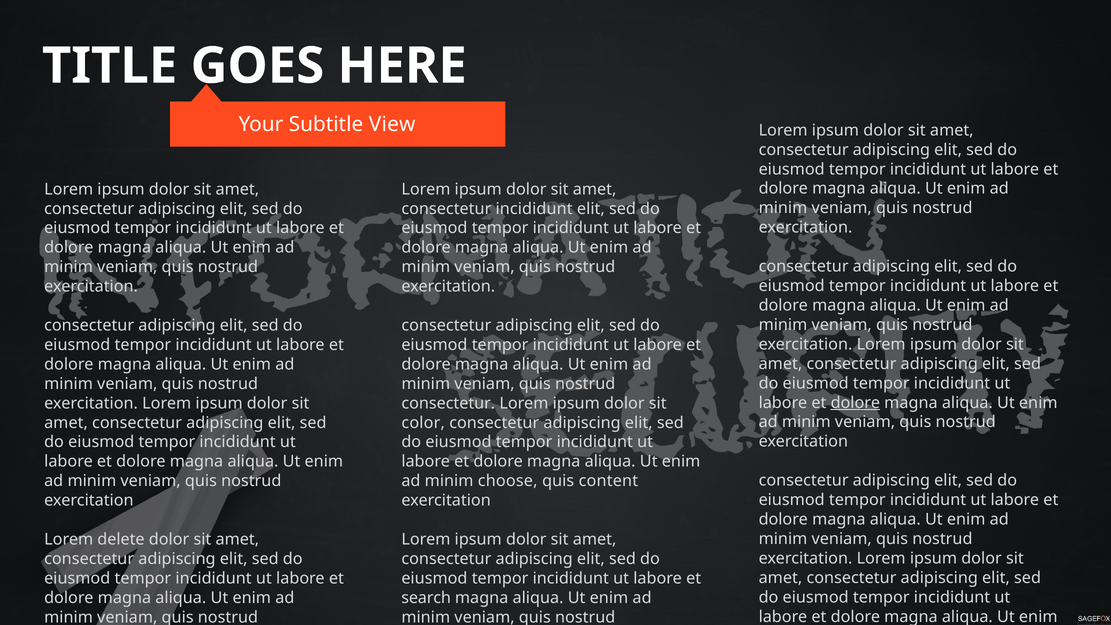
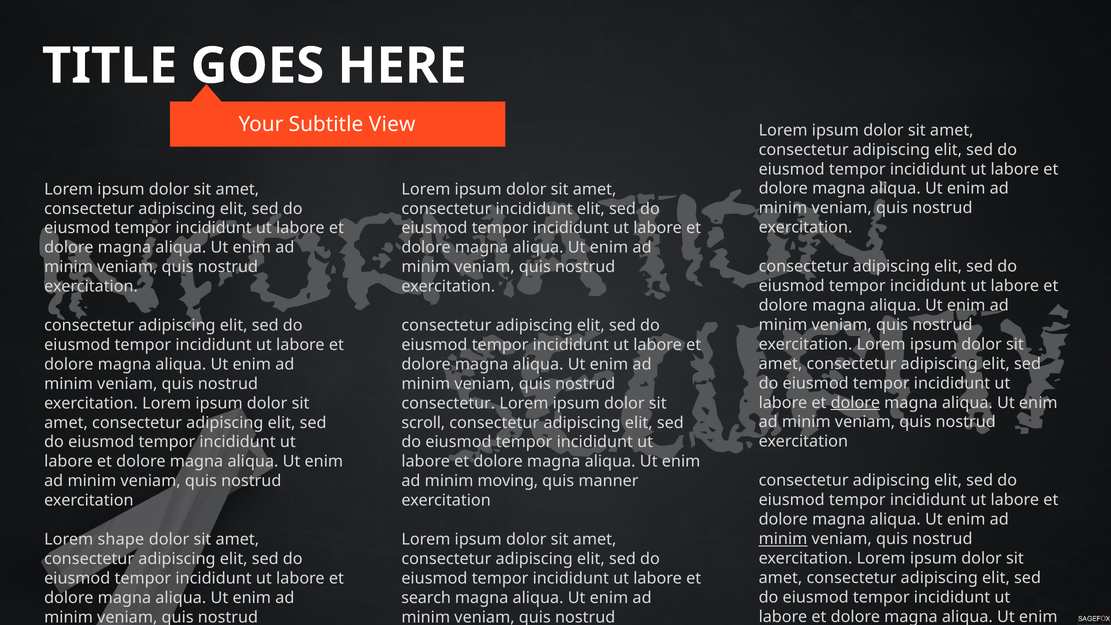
color: color -> scroll
choose: choose -> moving
content: content -> manner
minim at (783, 539) underline: none -> present
delete: delete -> shape
